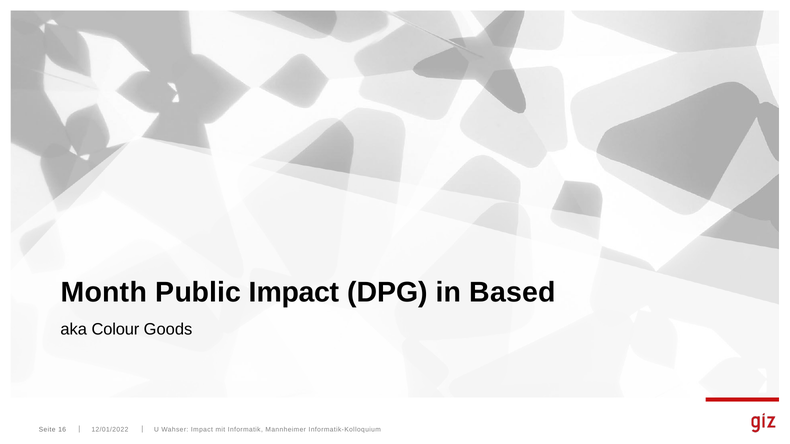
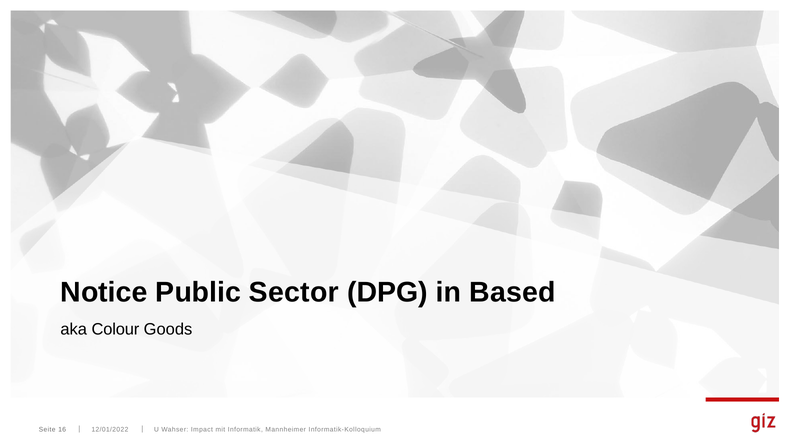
Month: Month -> Notice
Public Impact: Impact -> Sector
